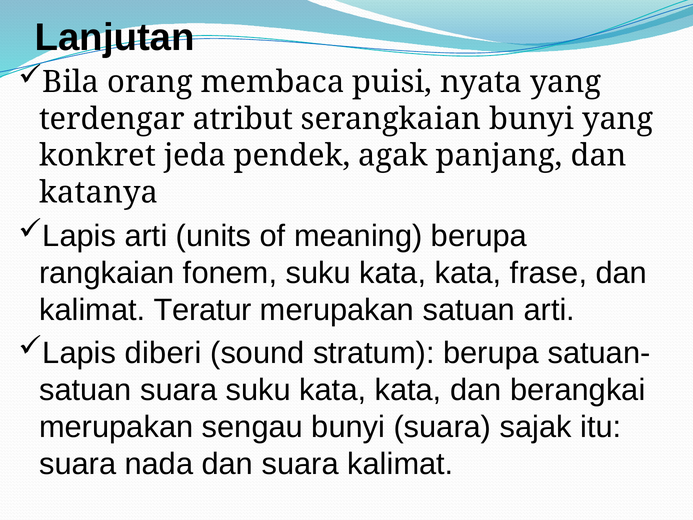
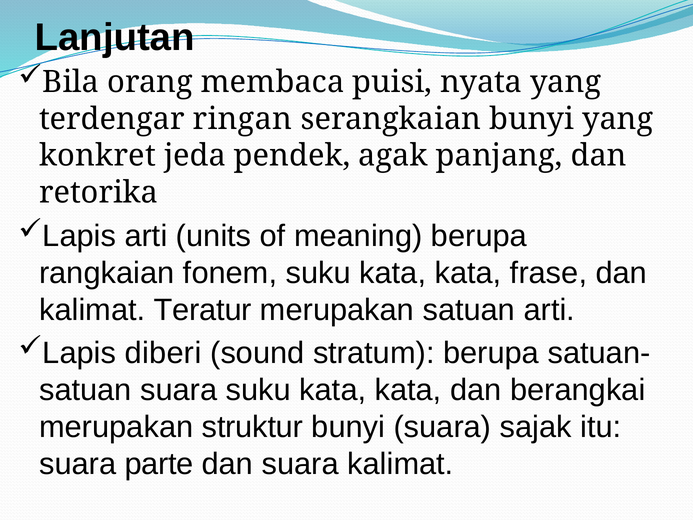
atribut: atribut -> ringan
katanya: katanya -> retorika
sengau: sengau -> struktur
nada: nada -> parte
